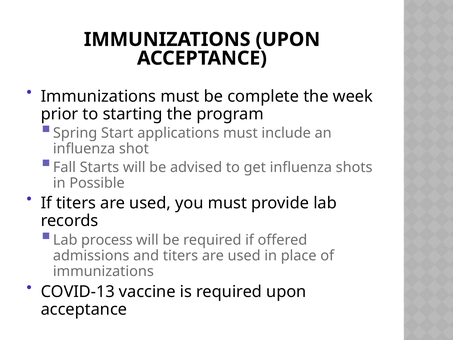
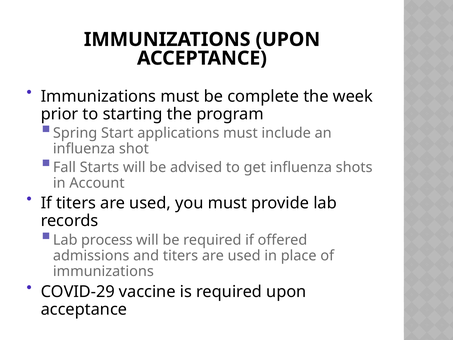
Possible: Possible -> Account
COVID-13: COVID-13 -> COVID-29
